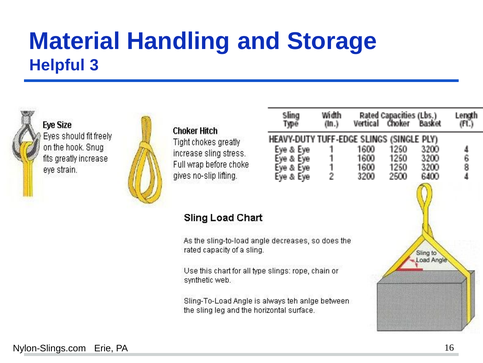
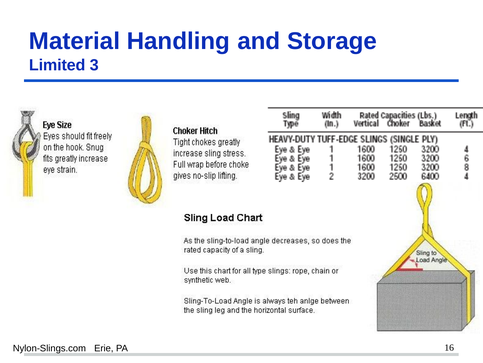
Helpful: Helpful -> Limited
